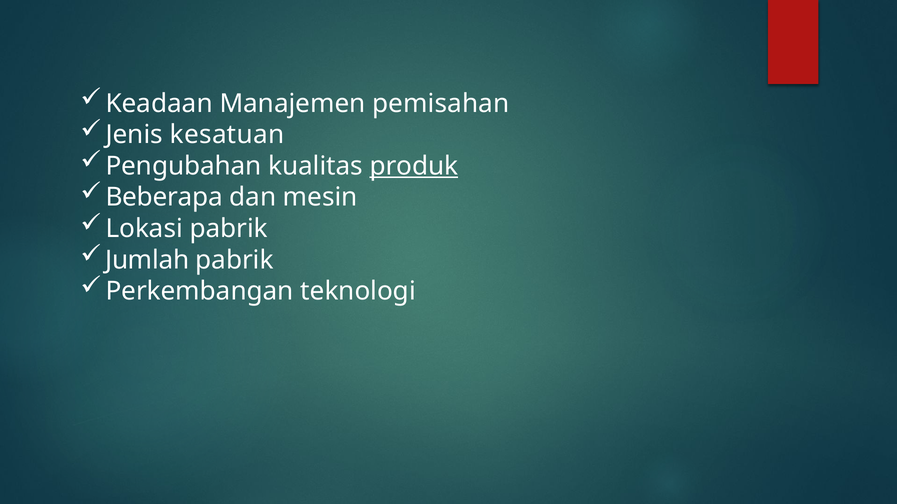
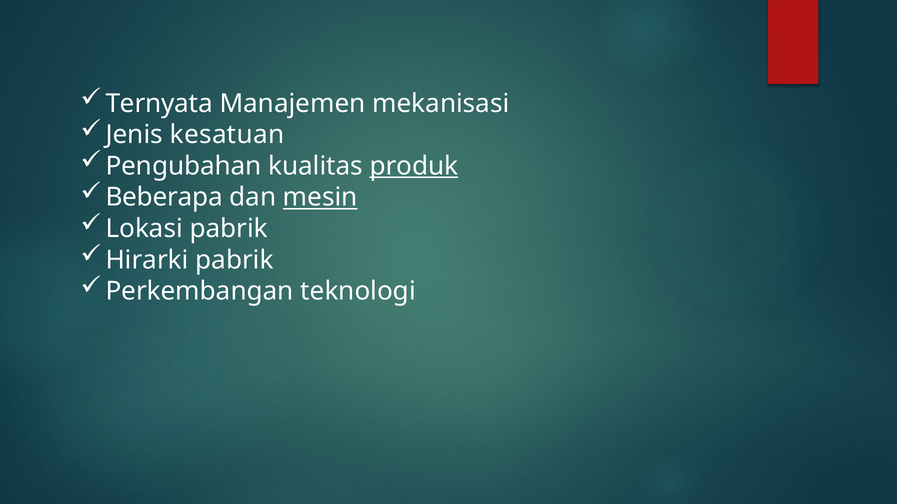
Keadaan: Keadaan -> Ternyata
pemisahan: pemisahan -> mekanisasi
mesin underline: none -> present
Jumlah: Jumlah -> Hirarki
